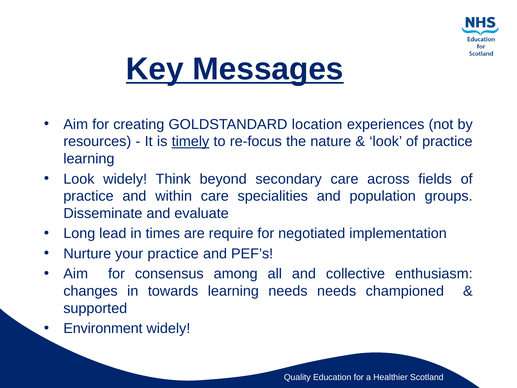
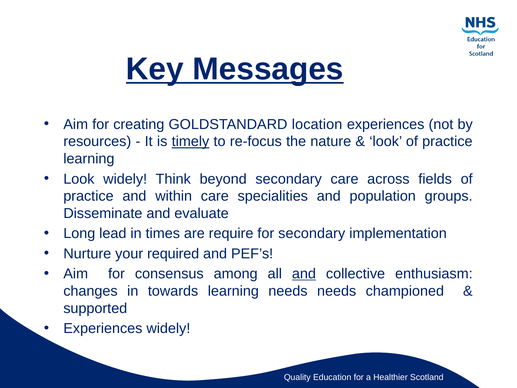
for negotiated: negotiated -> secondary
your practice: practice -> required
and at (304, 274) underline: none -> present
Environment at (103, 328): Environment -> Experiences
